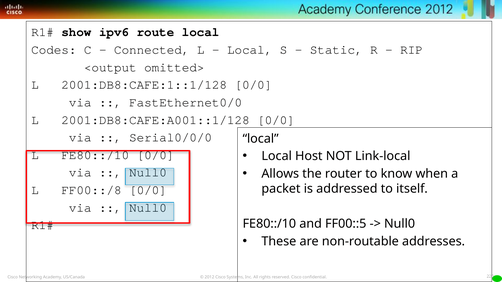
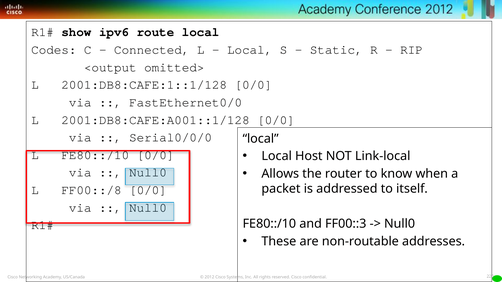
FF00::5: FF00::5 -> FF00::3
